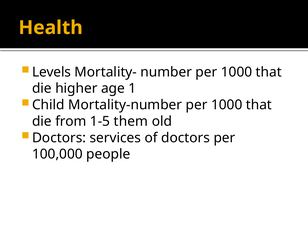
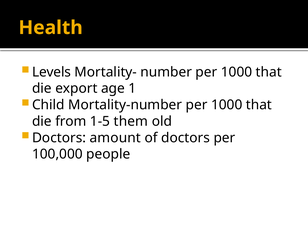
higher: higher -> export
services: services -> amount
